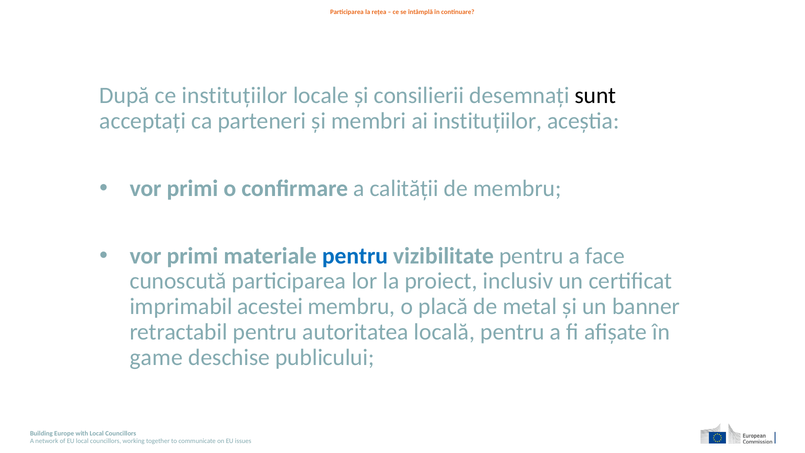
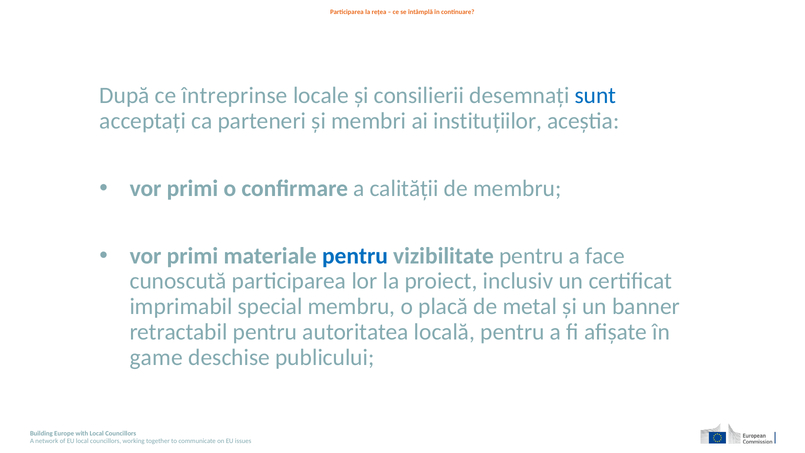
ce instituțiilor: instituțiilor -> întreprinse
sunt colour: black -> blue
acestei: acestei -> special
